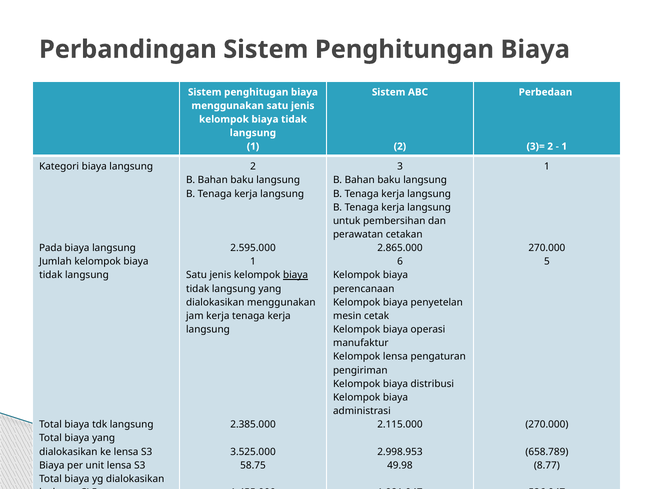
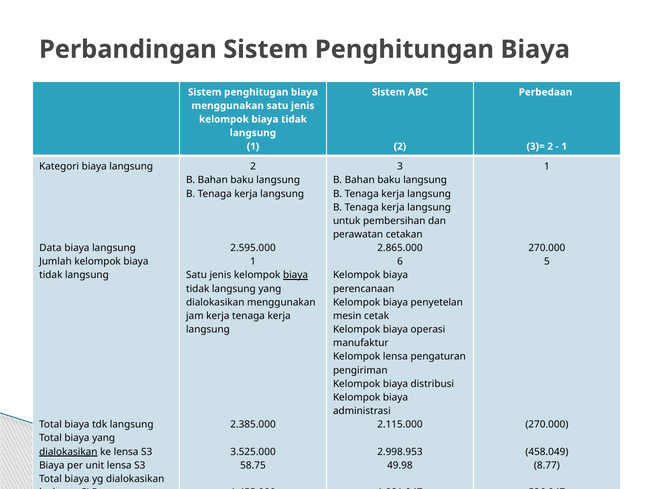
Pada: Pada -> Data
dialokasikan at (68, 452) underline: none -> present
658.789: 658.789 -> 458.049
